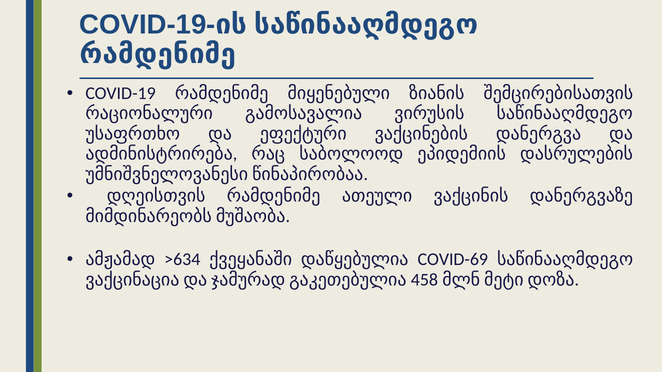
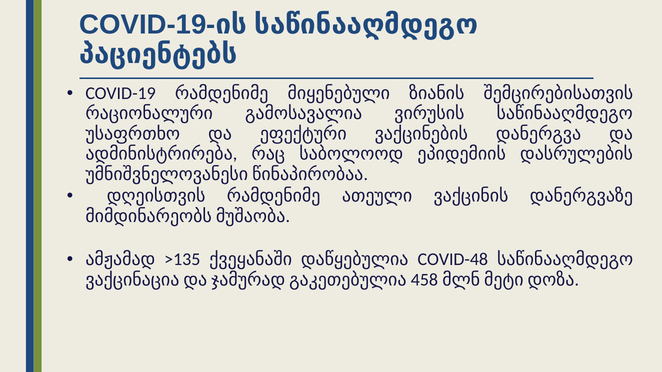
რამდენიმე at (158, 54): რამდენიმე -> პაციენტებს
>634: >634 -> >135
COVID-69: COVID-69 -> COVID-48
